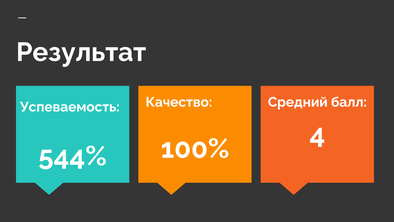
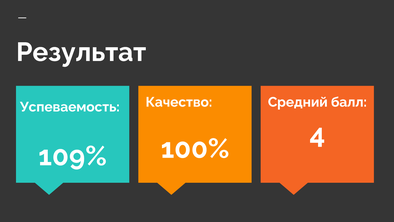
544%: 544% -> 109%
